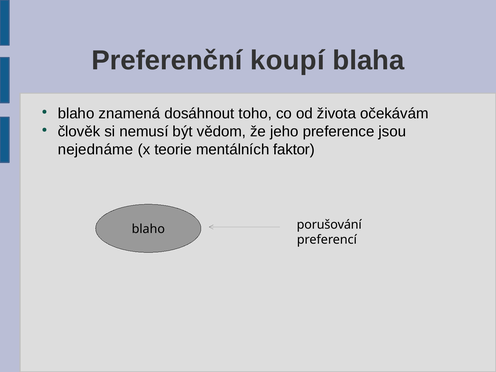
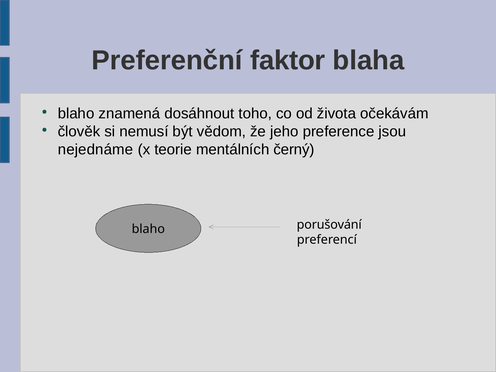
koupí: koupí -> faktor
faktor: faktor -> černý
